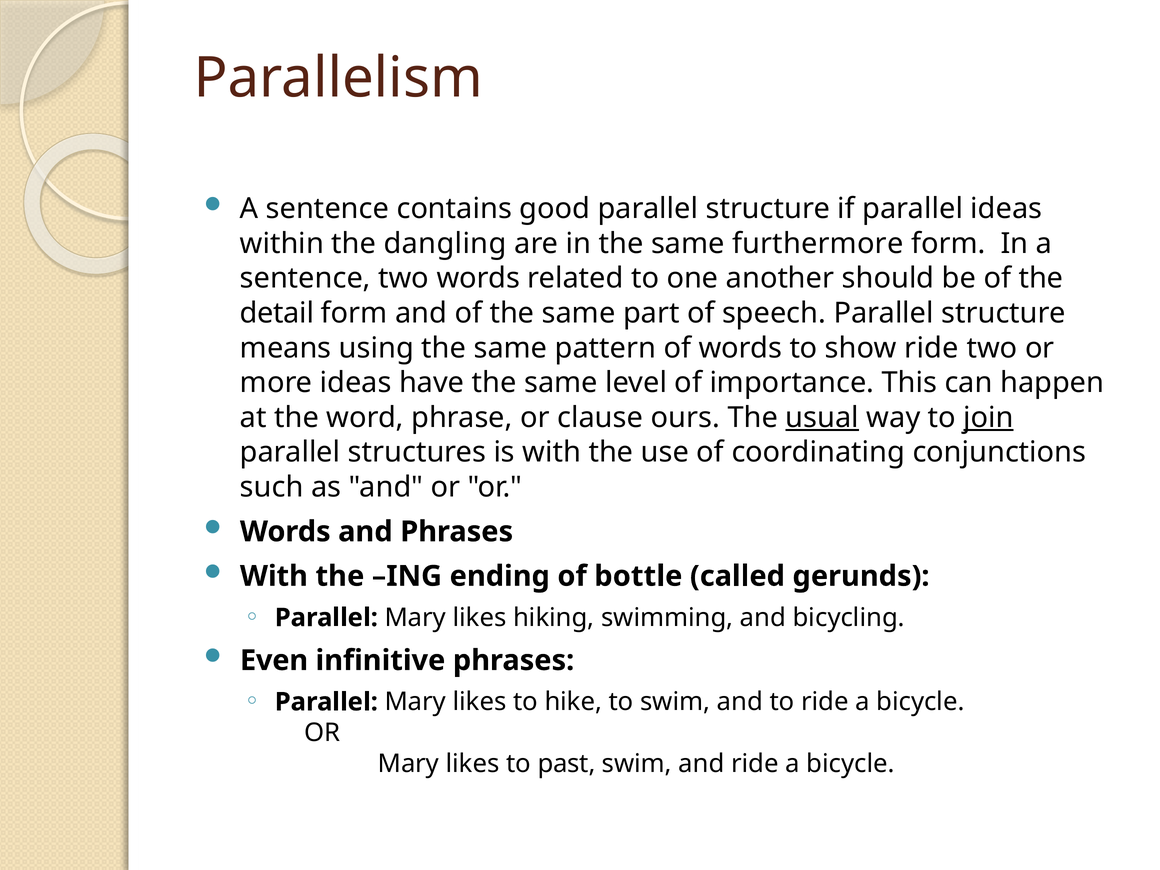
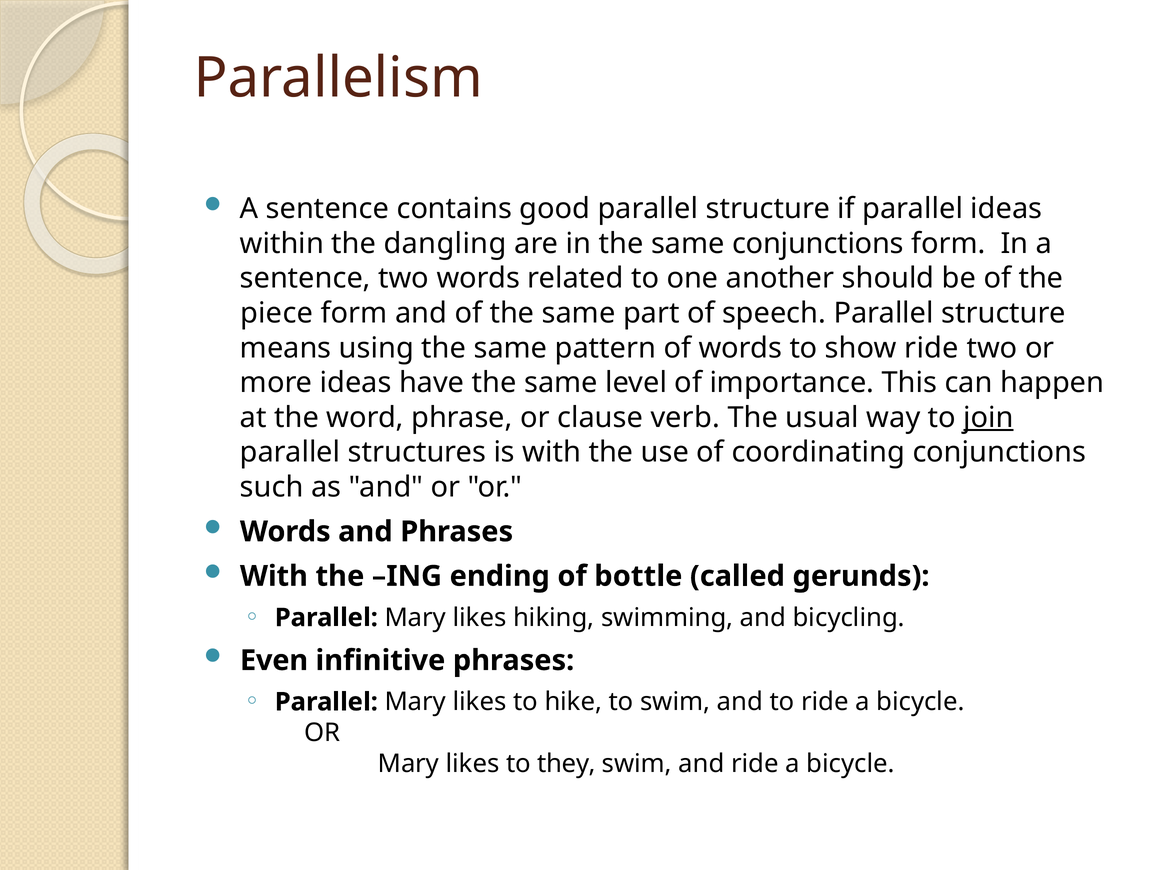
same furthermore: furthermore -> conjunctions
detail: detail -> piece
ours: ours -> verb
usual underline: present -> none
past: past -> they
